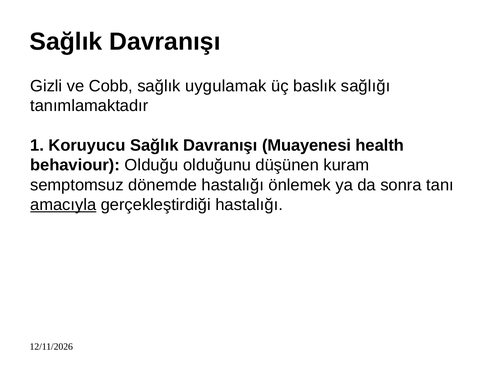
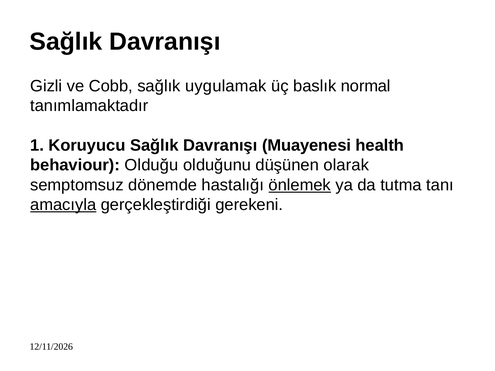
sağlığı: sağlığı -> normal
kuram: kuram -> olarak
önlemek underline: none -> present
sonra: sonra -> tutma
gerçekleştirdiği hastalığı: hastalığı -> gerekeni
